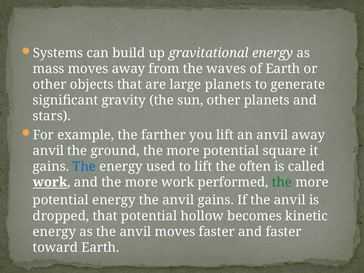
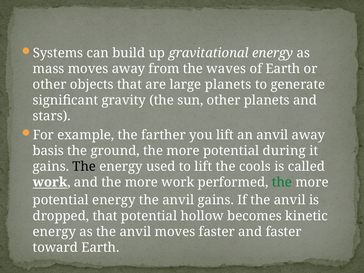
anvil at (48, 151): anvil -> basis
square: square -> during
The at (84, 166) colour: blue -> black
often: often -> cools
